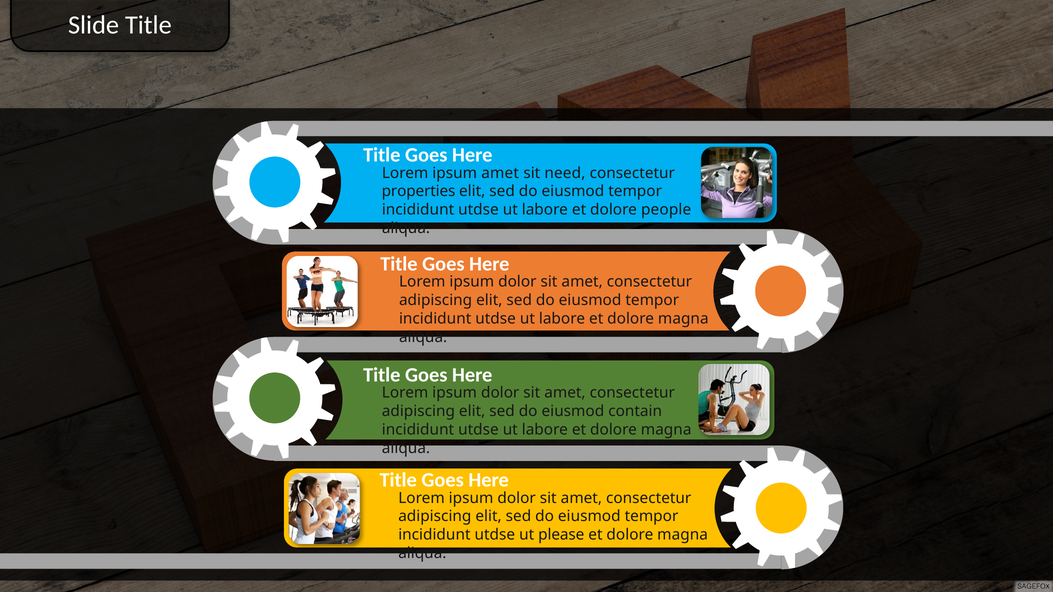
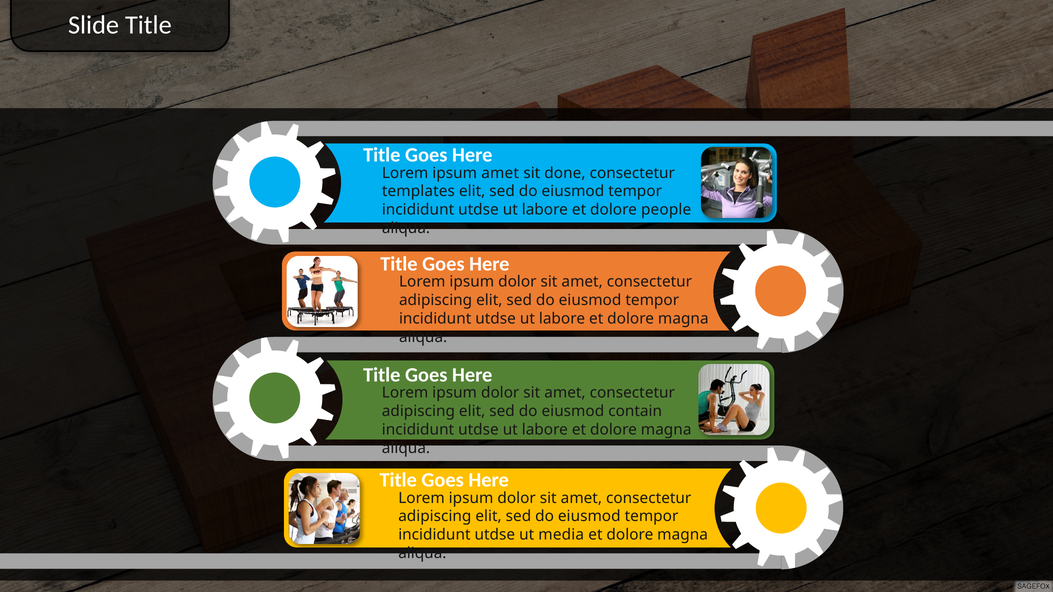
need: need -> done
properties: properties -> templates
please: please -> media
